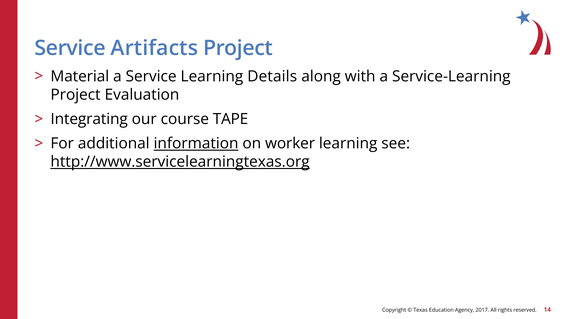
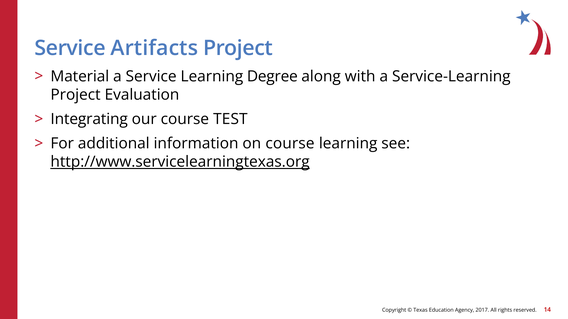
Details: Details -> Degree
TAPE: TAPE -> TEST
information underline: present -> none
on worker: worker -> course
